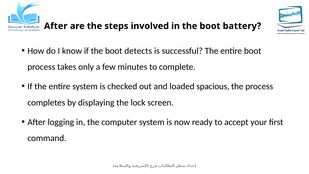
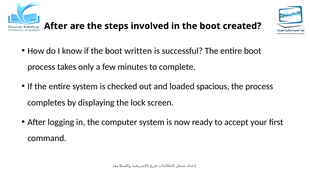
battery: battery -> created
detects: detects -> written
